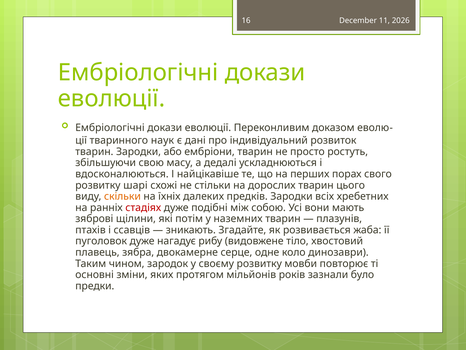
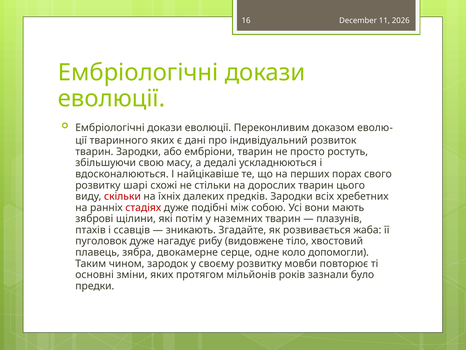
тваринного наук: наук -> яких
скільки colour: orange -> red
динозаври: динозаври -> допомогли
